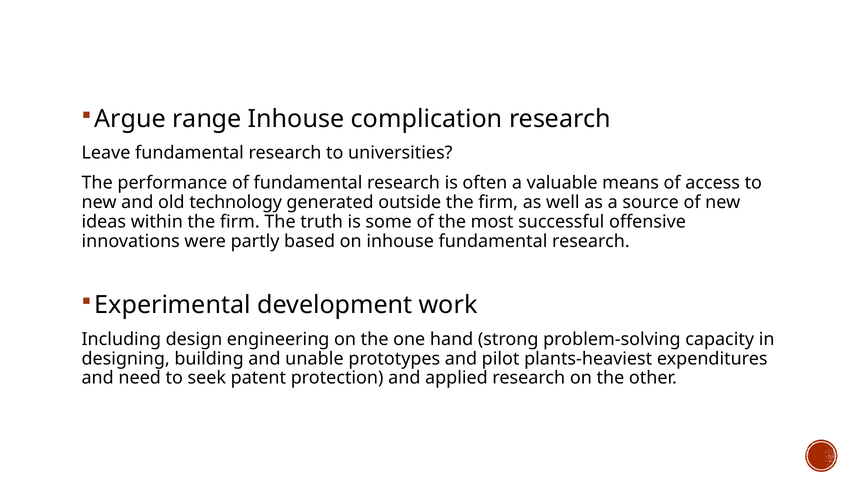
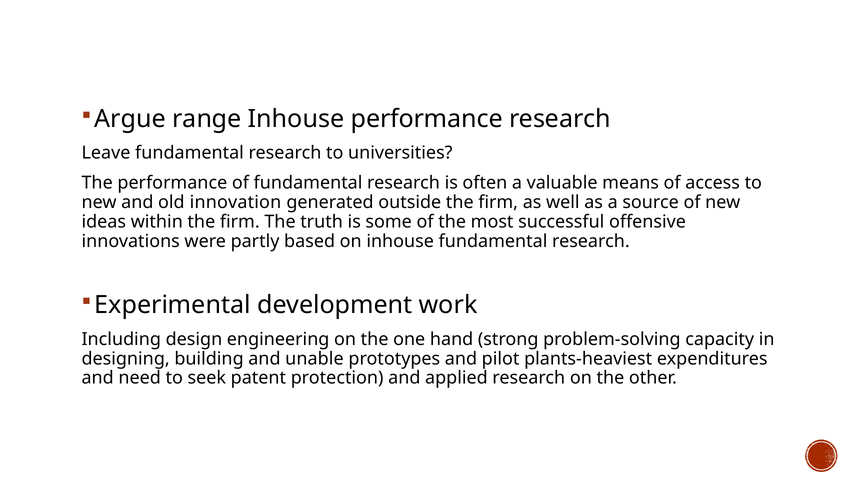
Inhouse complication: complication -> performance
technology: technology -> innovation
